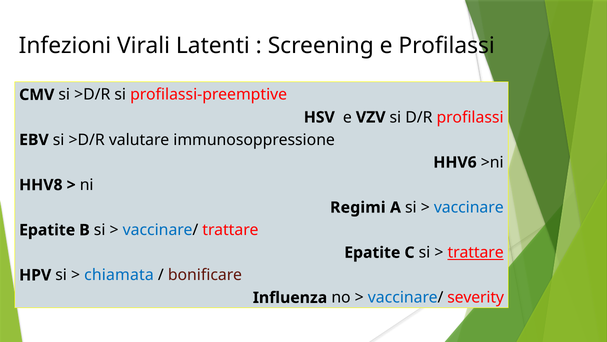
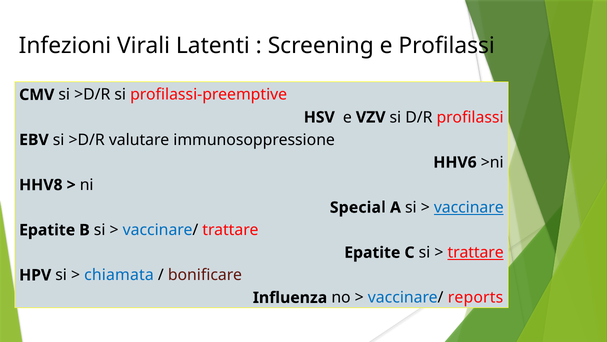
Regimi: Regimi -> Special
vaccinare underline: none -> present
severity: severity -> reports
